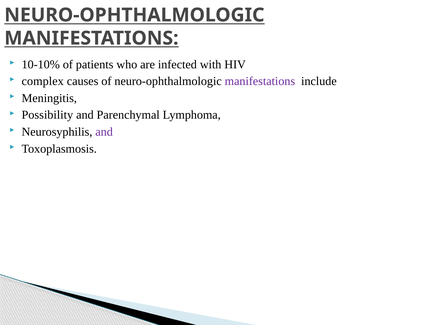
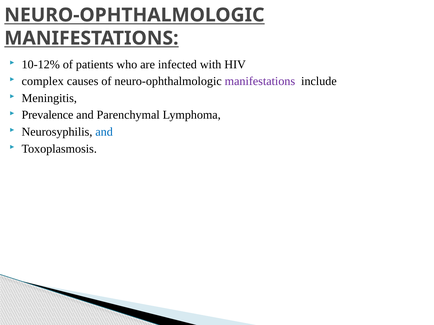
10-10%: 10-10% -> 10-12%
Possibility: Possibility -> Prevalence
and at (104, 132) colour: purple -> blue
